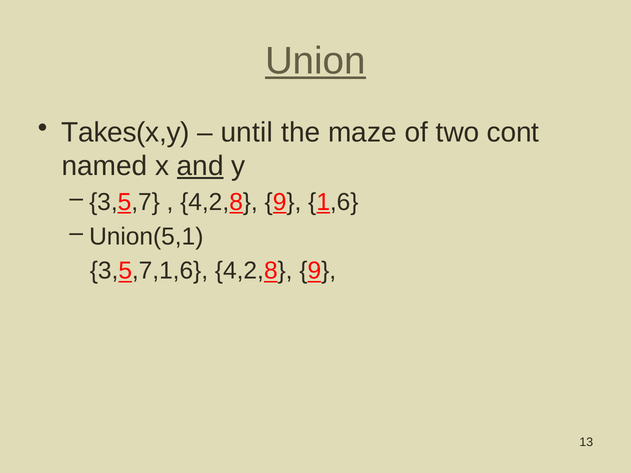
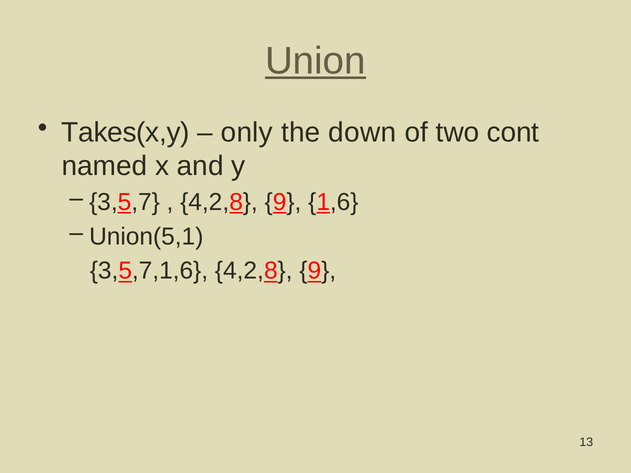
until: until -> only
maze: maze -> down
and underline: present -> none
